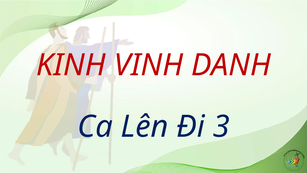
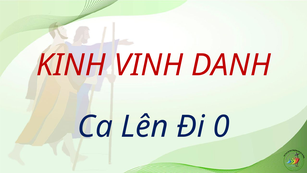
3: 3 -> 0
